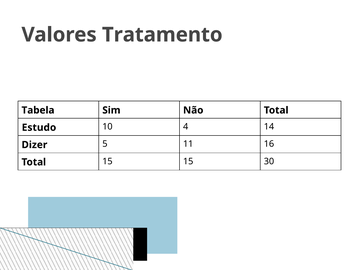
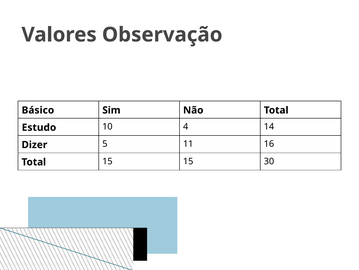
Tratamento: Tratamento -> Observação
Tabela: Tabela -> Básico
